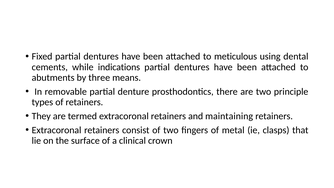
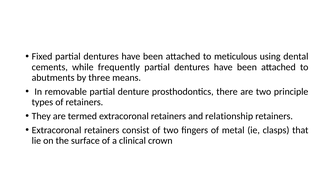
indications: indications -> frequently
maintaining: maintaining -> relationship
